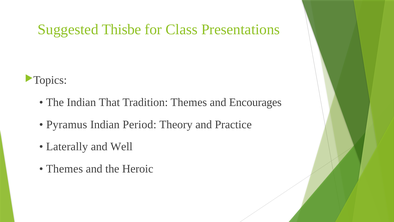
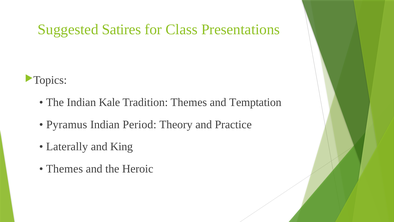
Thisbe: Thisbe -> Satires
That: That -> Kale
Encourages: Encourages -> Temptation
Well: Well -> King
